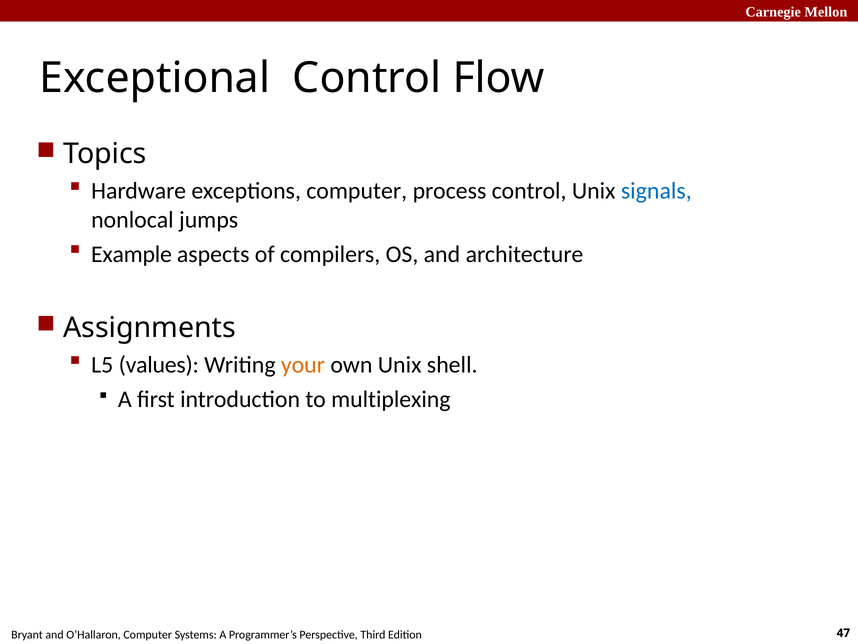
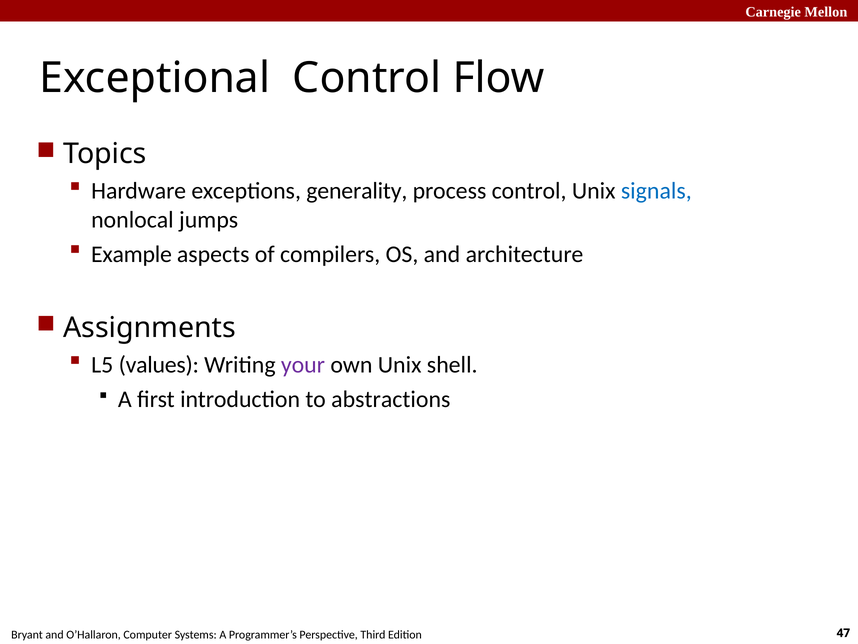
exceptions computer: computer -> generality
your colour: orange -> purple
multiplexing: multiplexing -> abstractions
